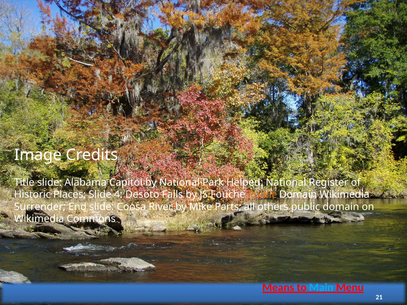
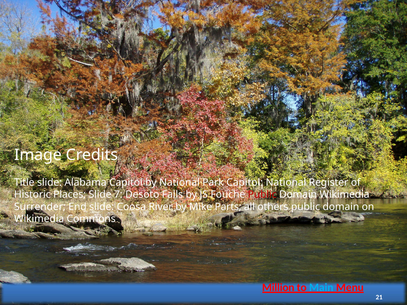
Park Helped: Helped -> Capitol
4: 4 -> 7
Public at (262, 195) colour: orange -> red
Means: Means -> Million
